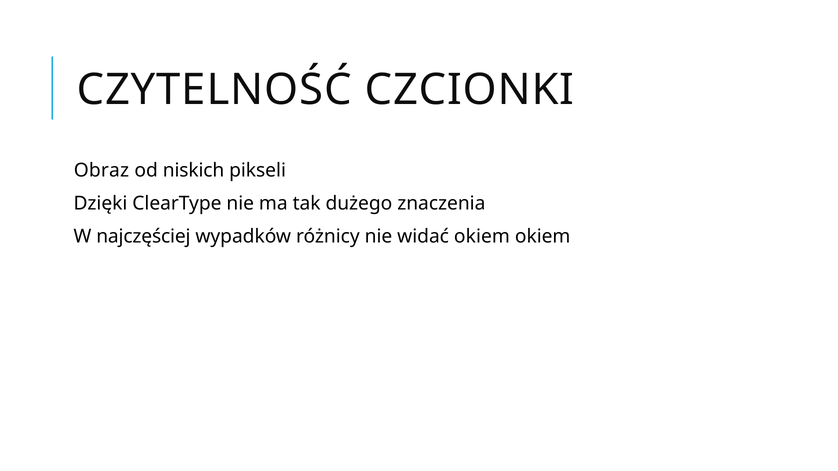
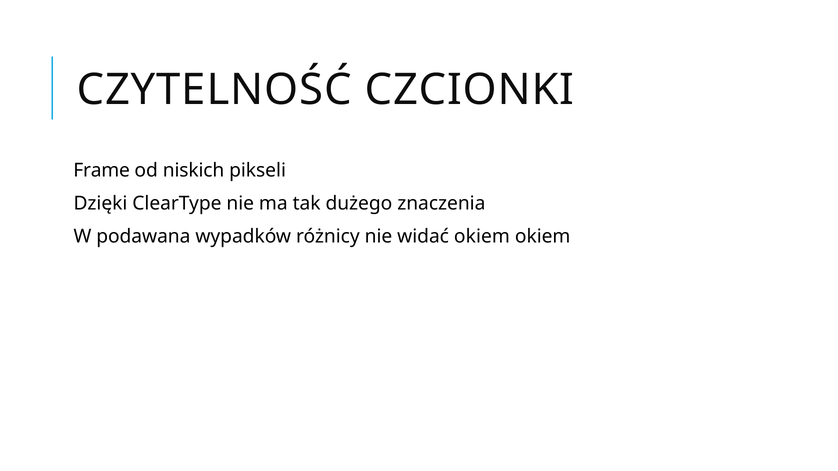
Obraz: Obraz -> Frame
najczęściej: najczęściej -> podawana
